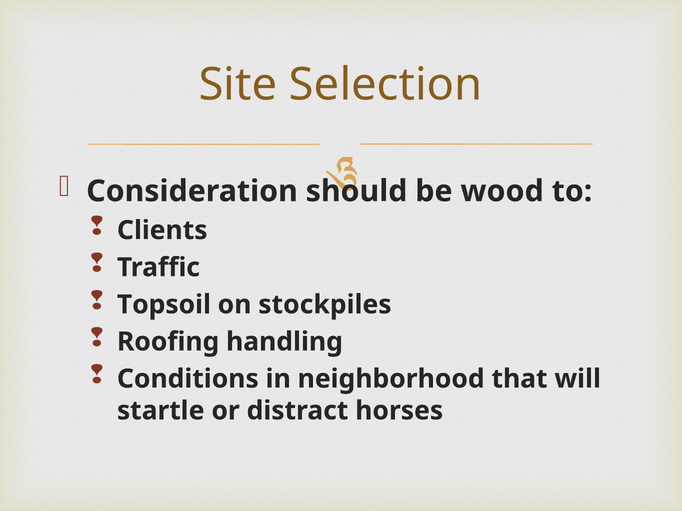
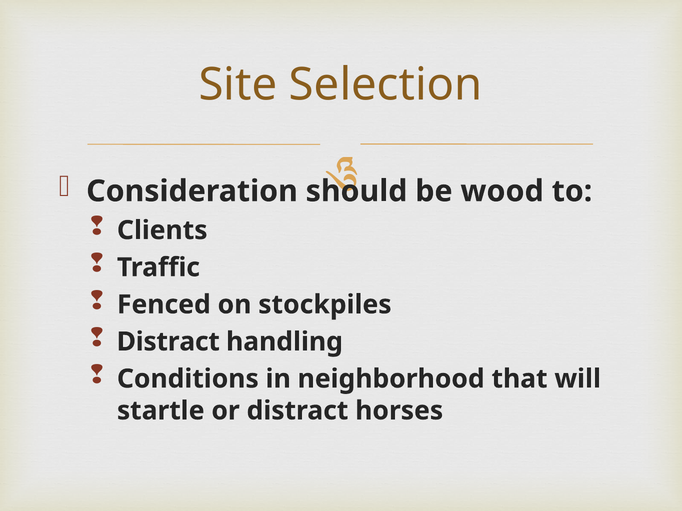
Topsoil: Topsoil -> Fenced
Roofing at (168, 342): Roofing -> Distract
